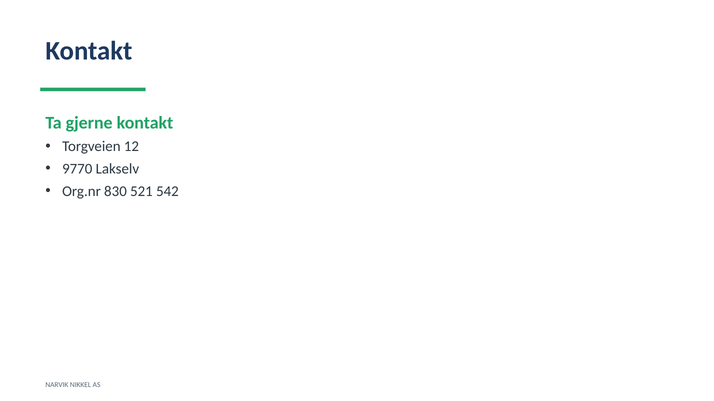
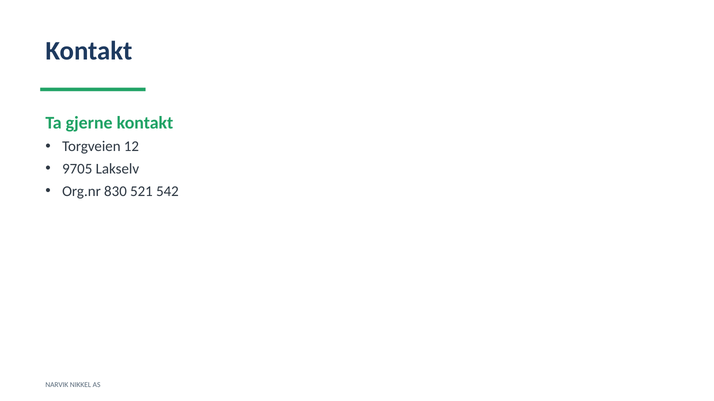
9770: 9770 -> 9705
